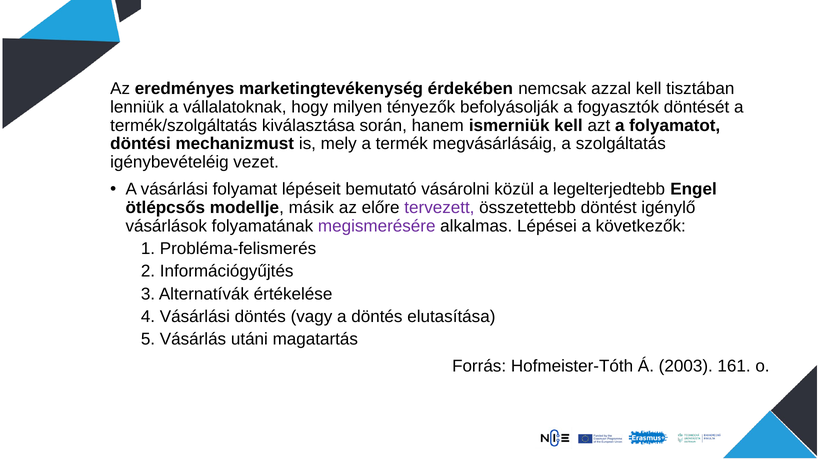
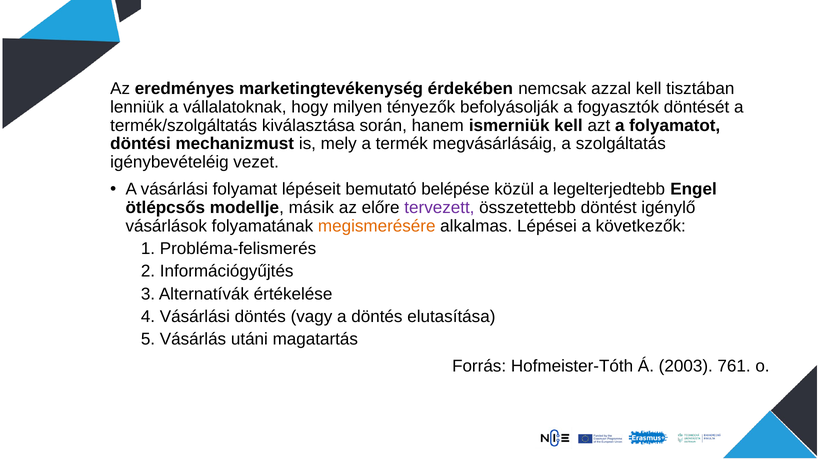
vásárolni: vásárolni -> belépése
megismerésére colour: purple -> orange
161: 161 -> 761
